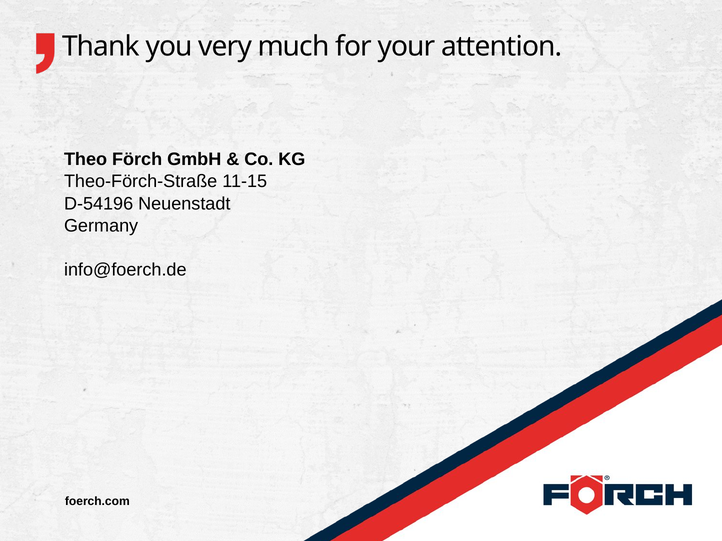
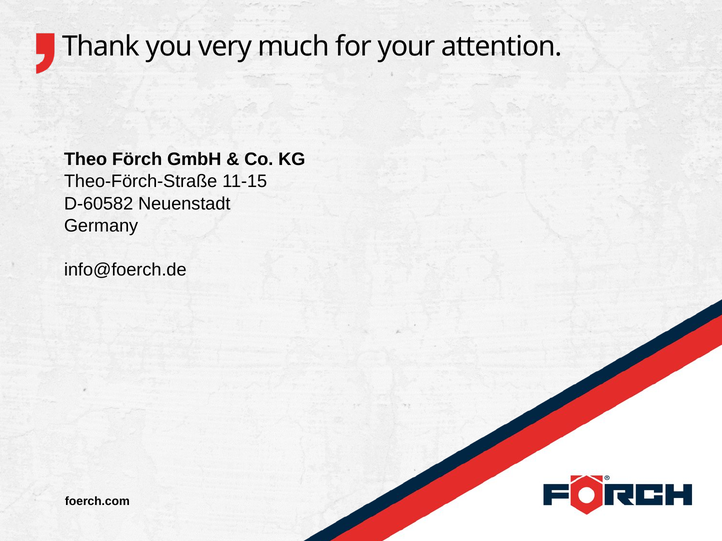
D-54196: D-54196 -> D-60582
